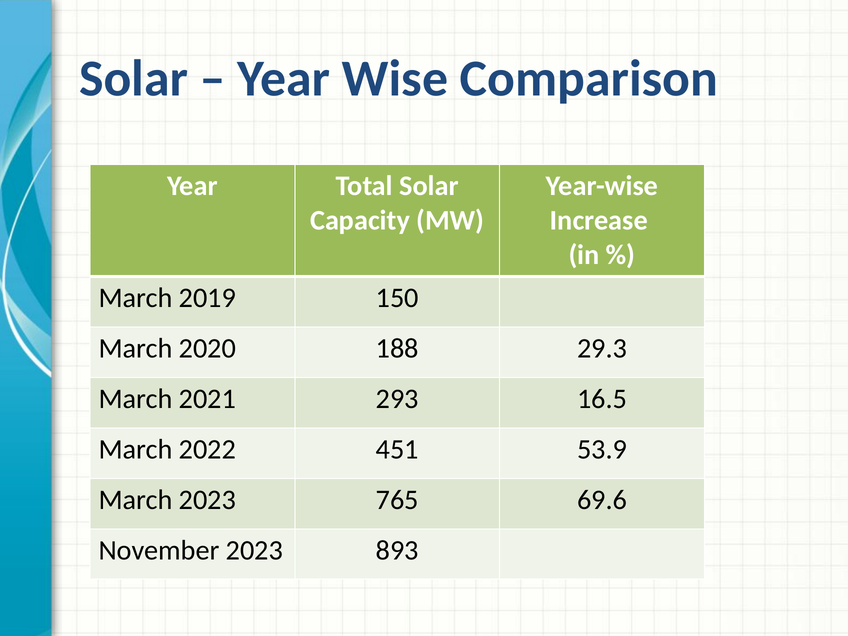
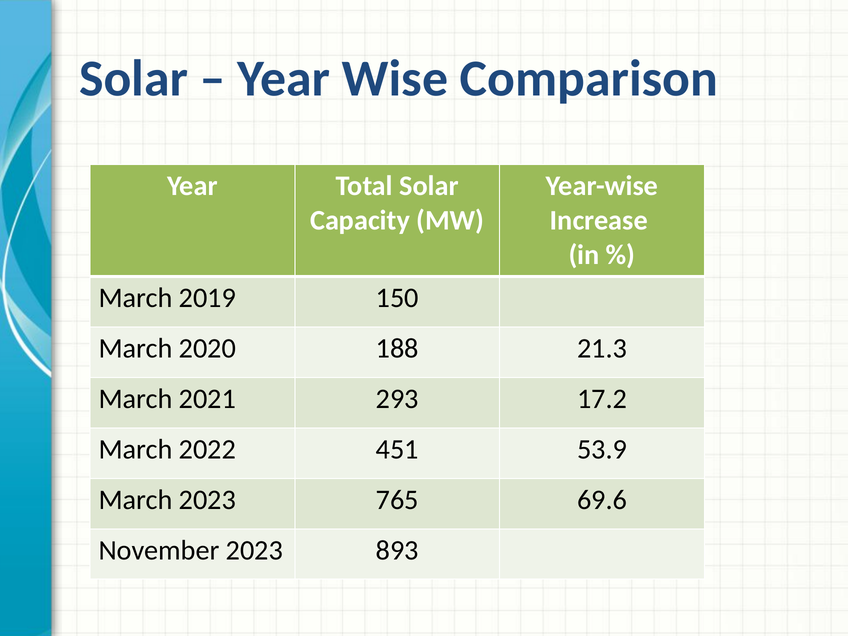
29.3: 29.3 -> 21.3
16.5: 16.5 -> 17.2
